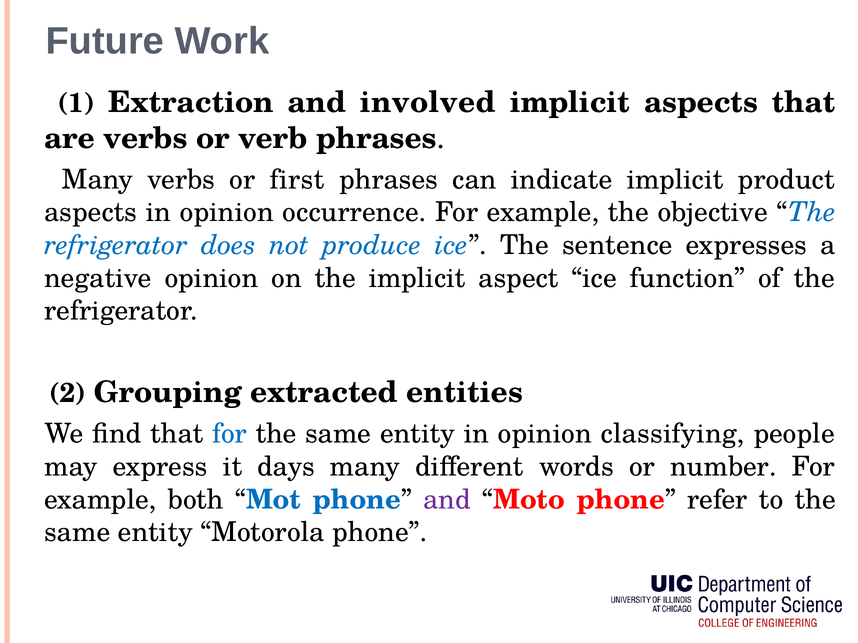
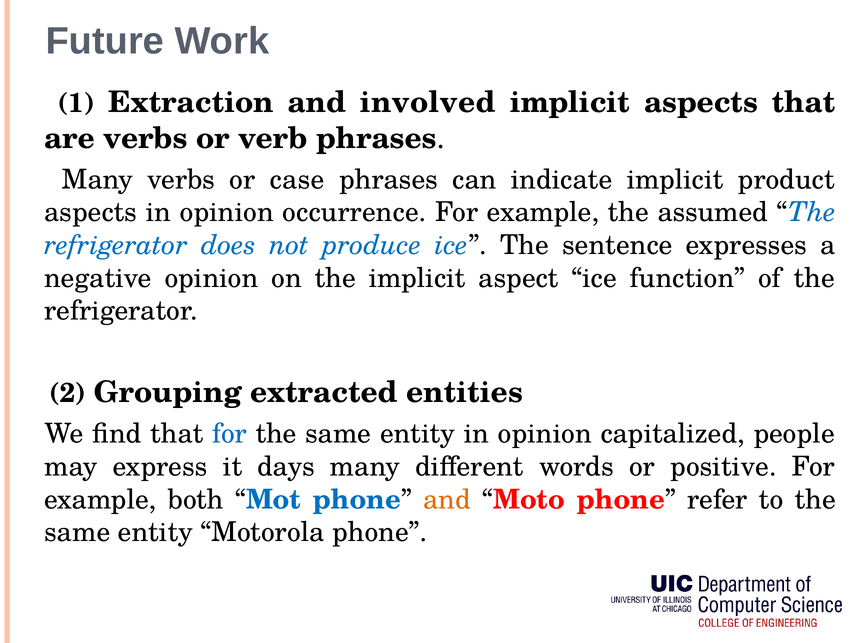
first: first -> case
objective: objective -> assumed
classifying: classifying -> capitalized
number: number -> positive
and at (447, 500) colour: purple -> orange
